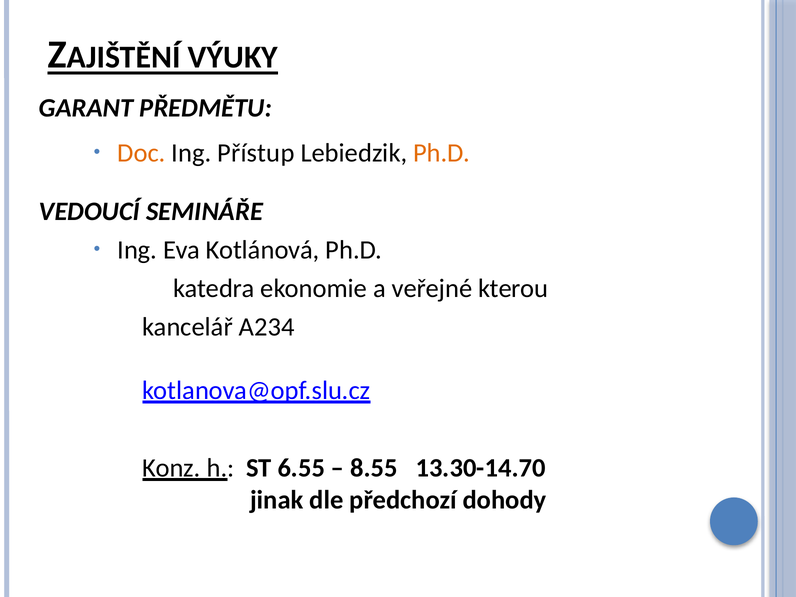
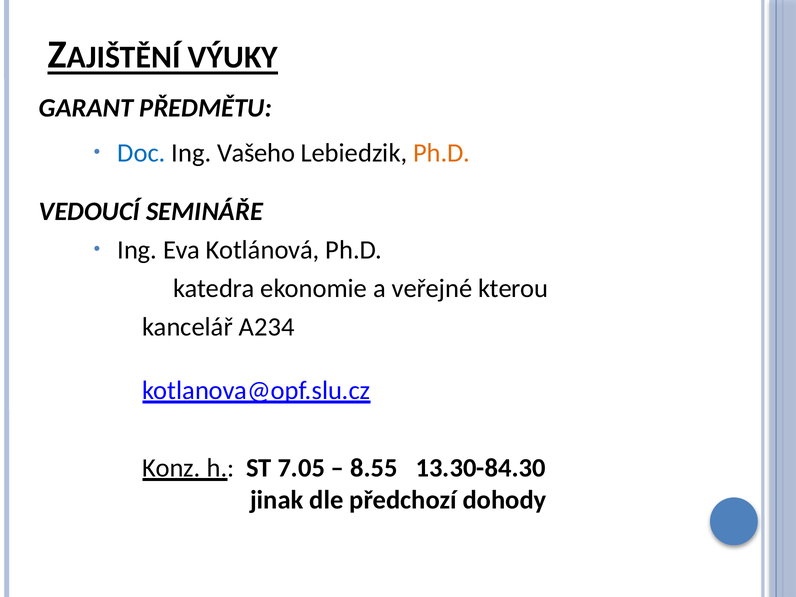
Doc colour: orange -> blue
Přístup: Přístup -> Vašeho
6.55: 6.55 -> 7.05
13.30-14.70: 13.30-14.70 -> 13.30-84.30
